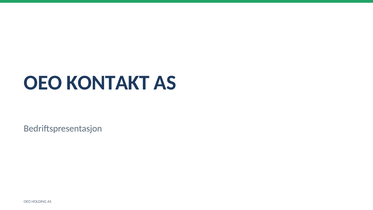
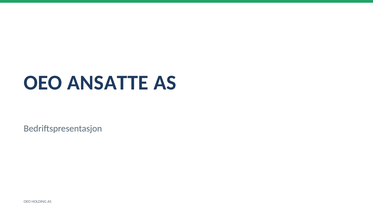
KONTAKT: KONTAKT -> ANSATTE
